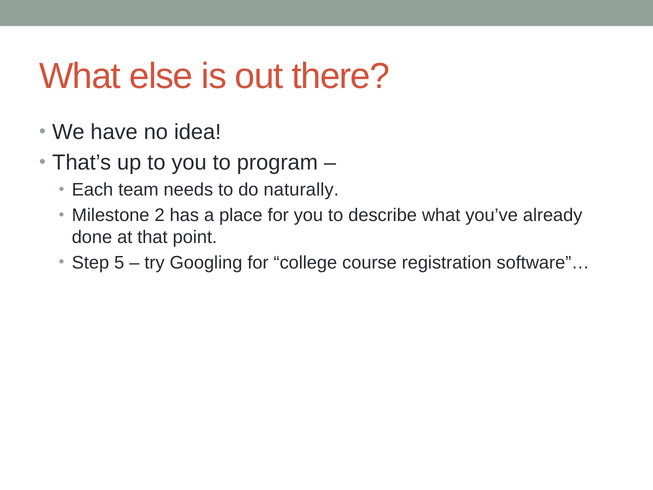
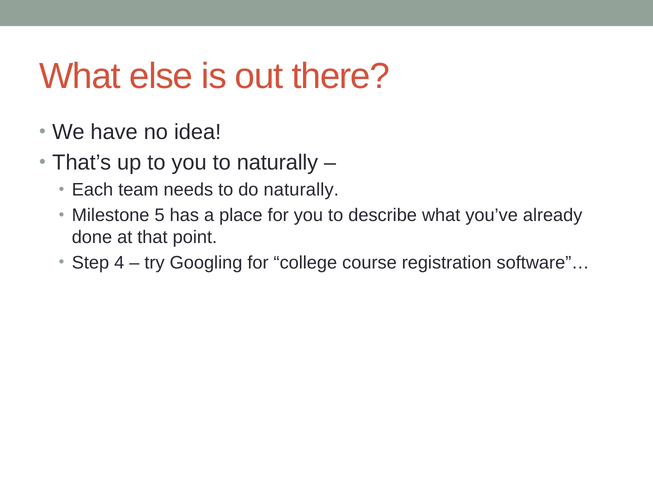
to program: program -> naturally
2: 2 -> 5
5: 5 -> 4
